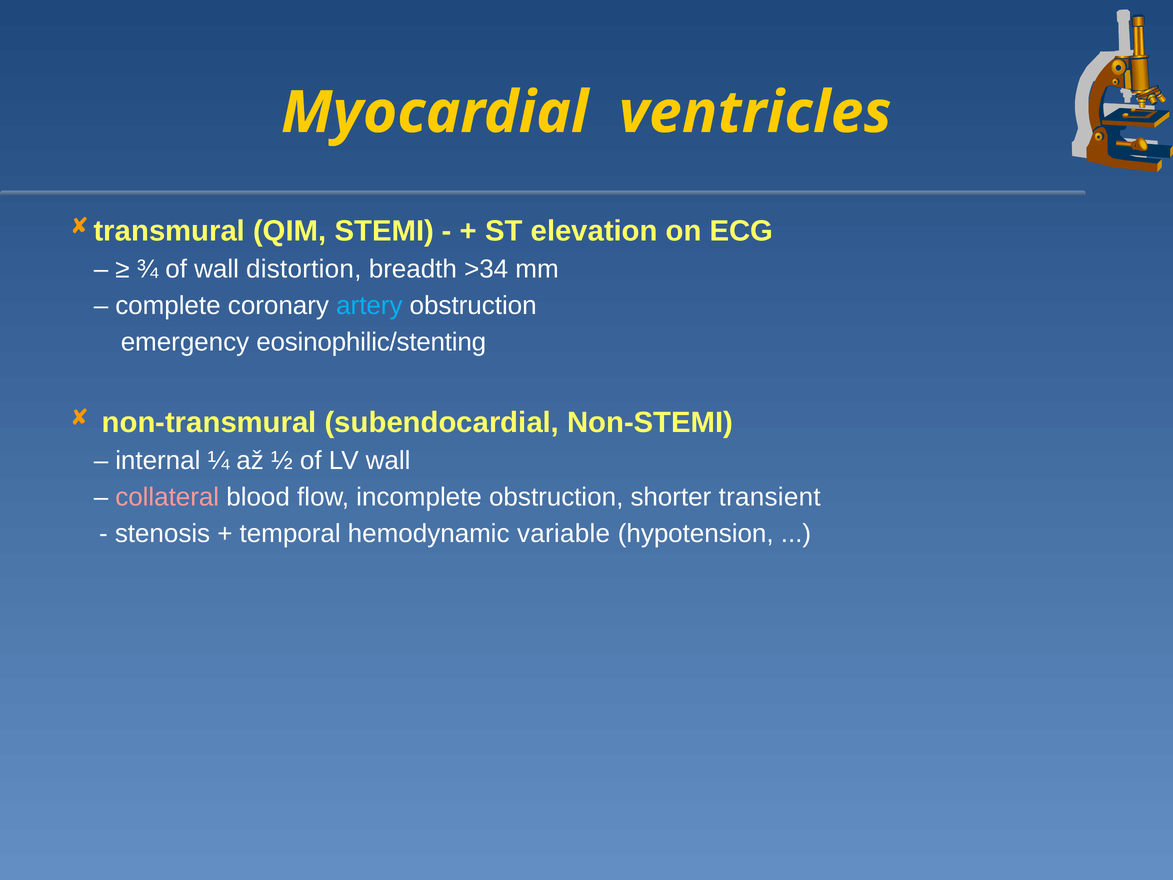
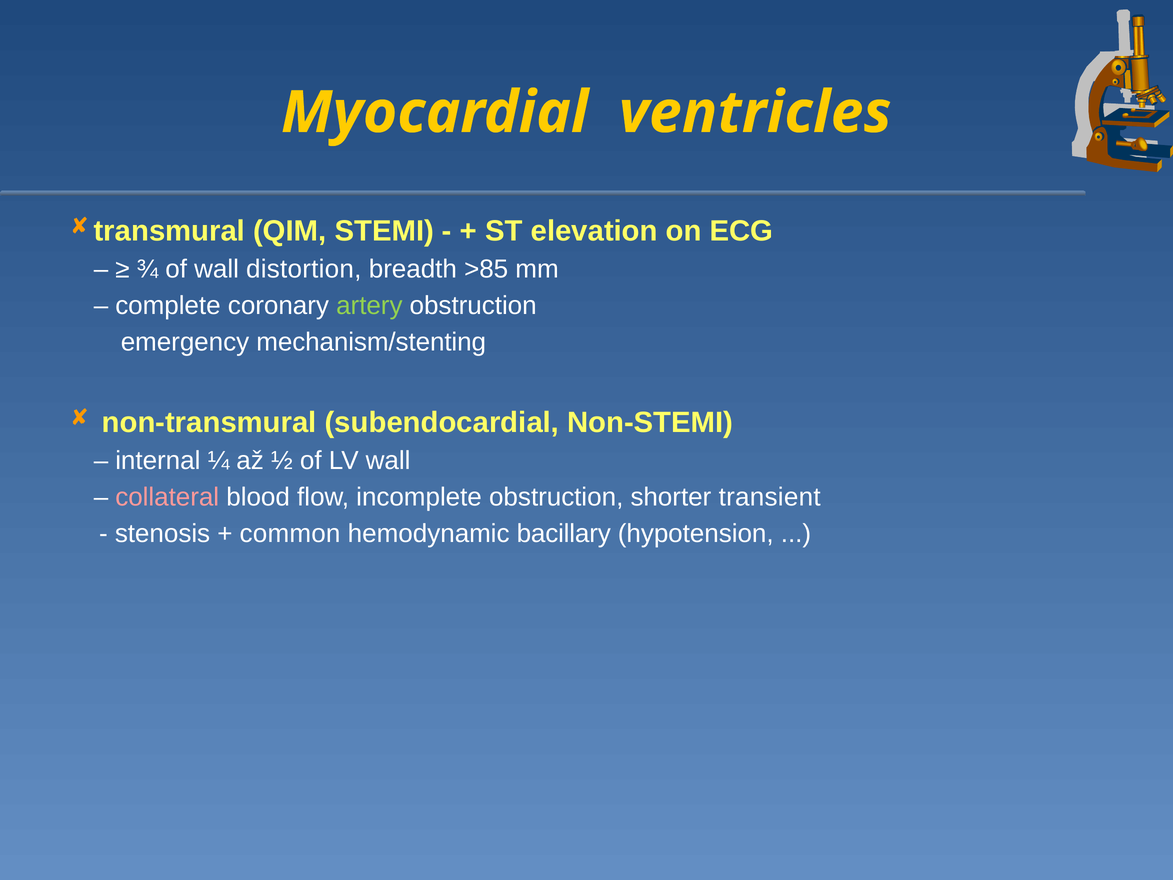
>34: >34 -> >85
artery colour: light blue -> light green
eosinophilic/stenting: eosinophilic/stenting -> mechanism/stenting
temporal: temporal -> common
variable: variable -> bacillary
